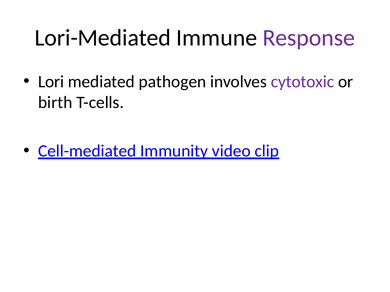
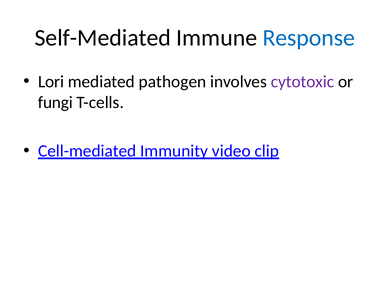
Lori-Mediated: Lori-Mediated -> Self-Mediated
Response colour: purple -> blue
birth: birth -> fungi
